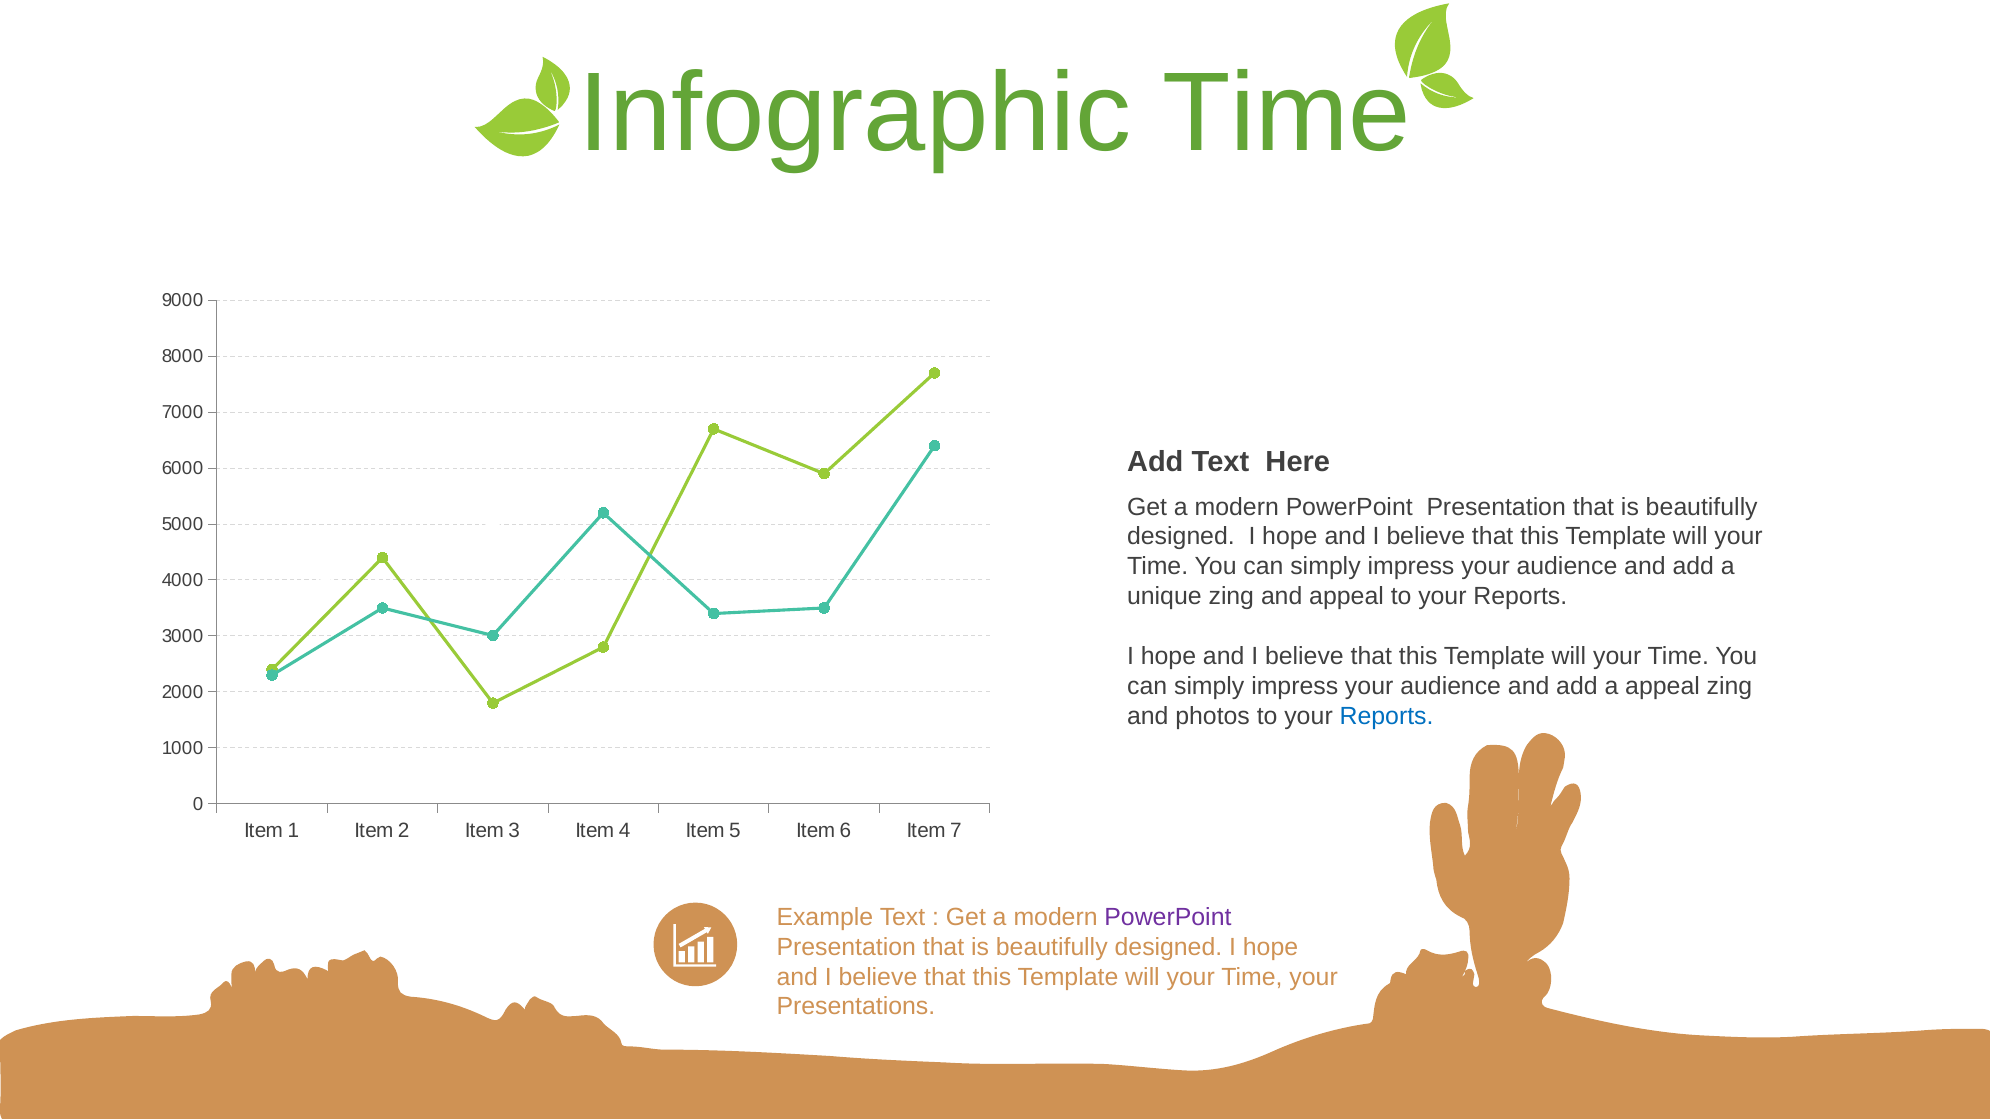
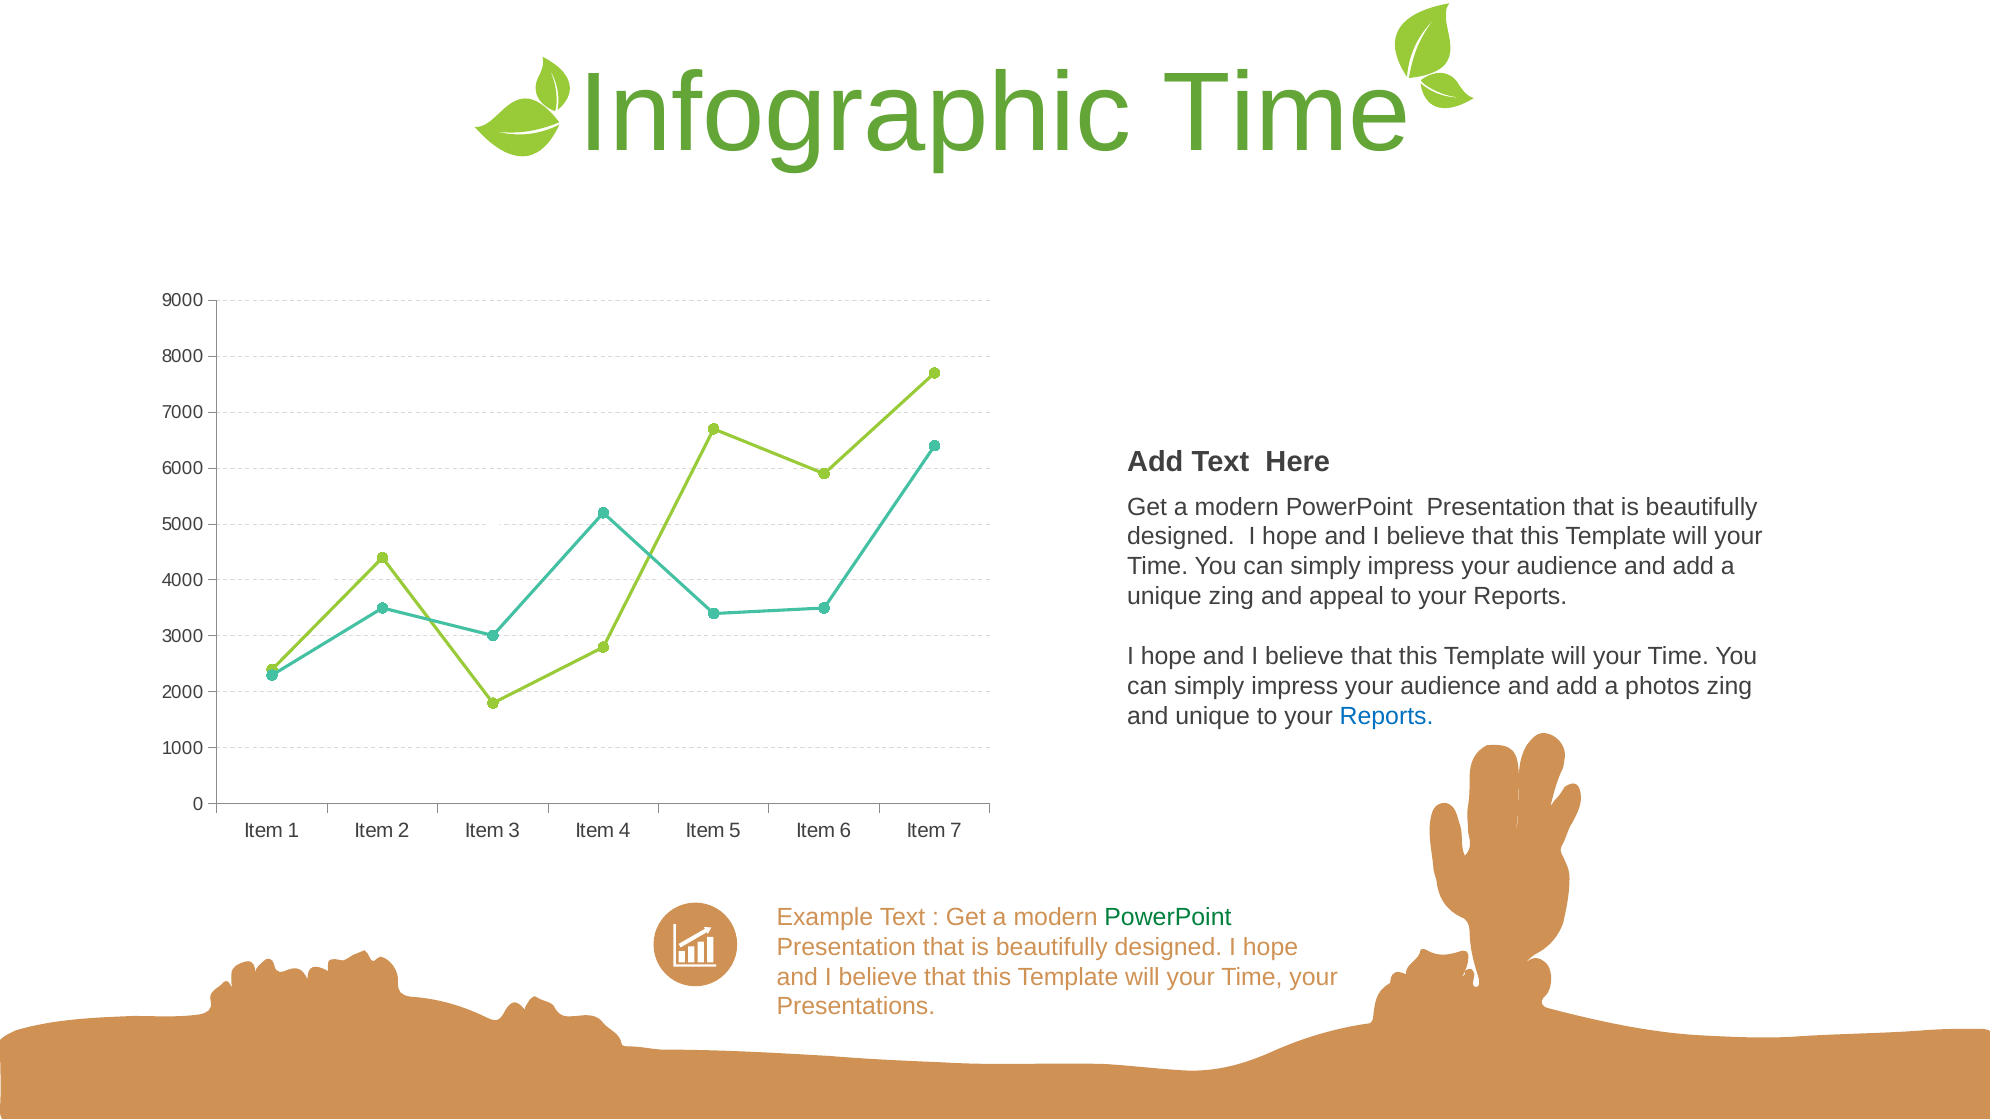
a appeal: appeal -> photos
and photos: photos -> unique
PowerPoint at (1168, 917) colour: purple -> green
